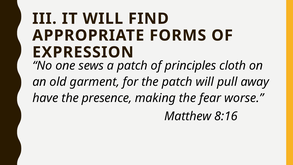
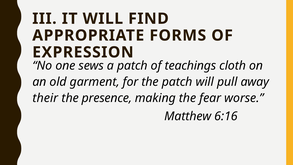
principles: principles -> teachings
have: have -> their
8:16: 8:16 -> 6:16
